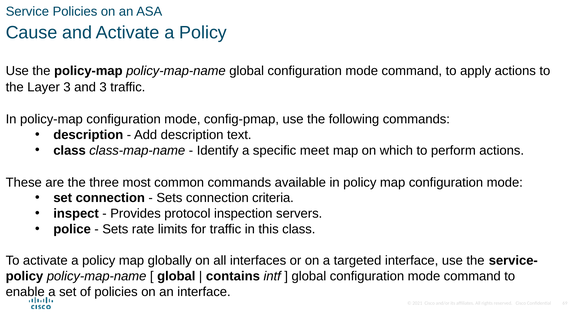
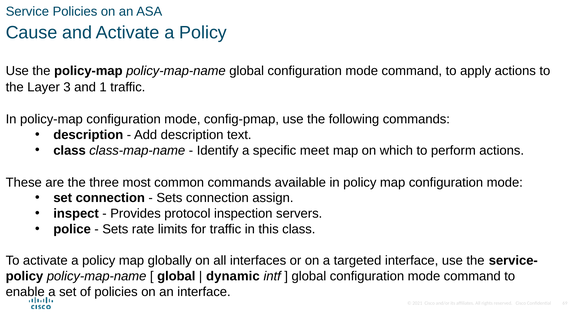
and 3: 3 -> 1
criteria: criteria -> assign
contains: contains -> dynamic
